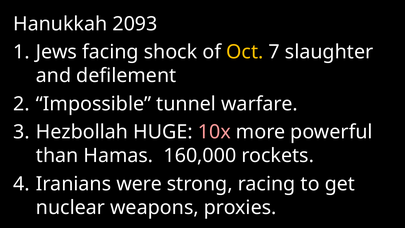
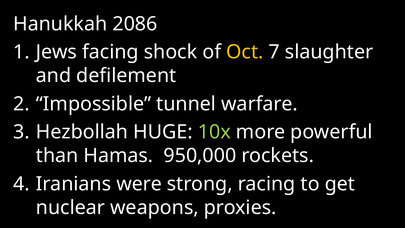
2093: 2093 -> 2086
10x colour: pink -> light green
160,000: 160,000 -> 950,000
